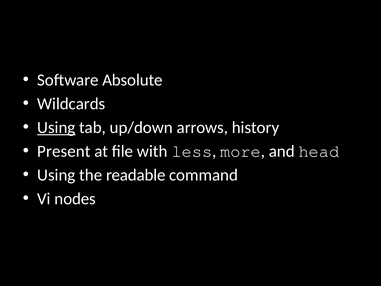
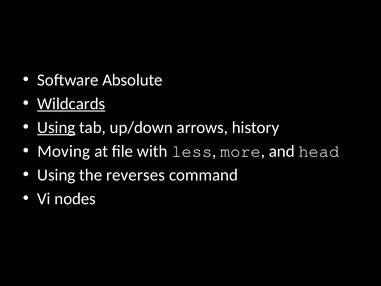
Wildcards underline: none -> present
Present: Present -> Moving
readable: readable -> reverses
